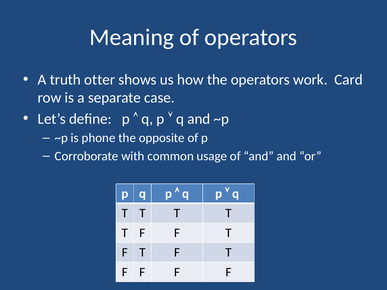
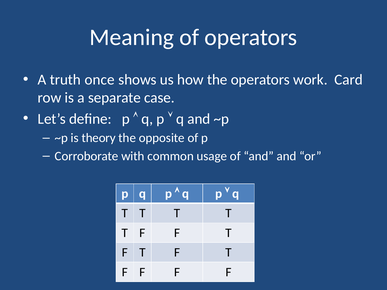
otter: otter -> once
phone: phone -> theory
